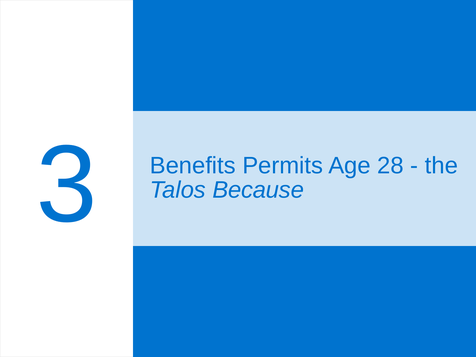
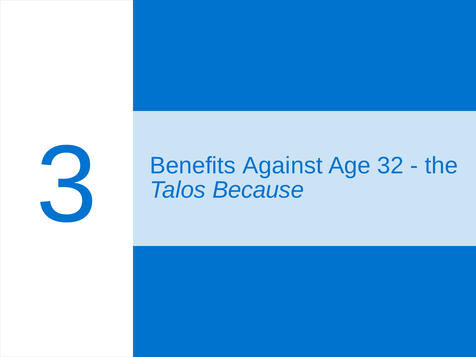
Permits: Permits -> Against
28: 28 -> 32
